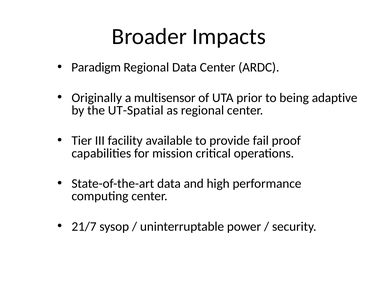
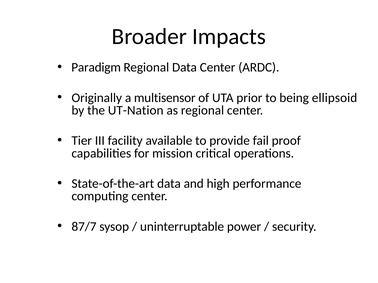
adaptive: adaptive -> ellipsoid
UT-Spatial: UT-Spatial -> UT-Nation
21/7: 21/7 -> 87/7
